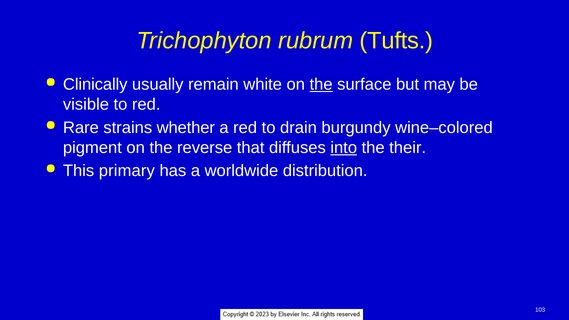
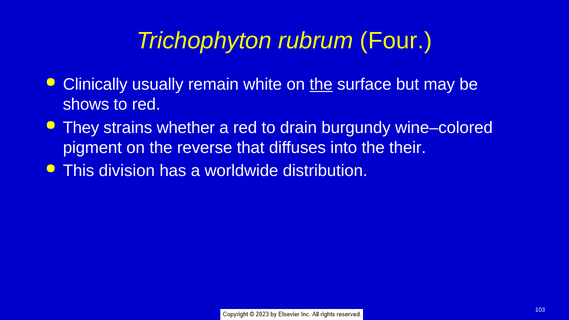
Tufts: Tufts -> Four
visible: visible -> shows
Rare: Rare -> They
into underline: present -> none
primary: primary -> division
